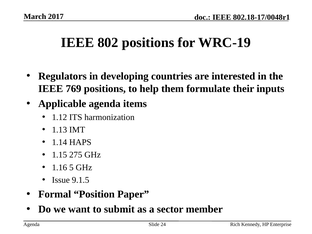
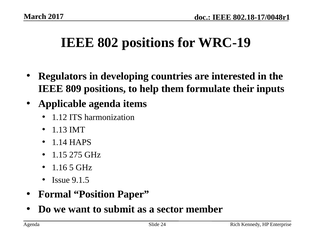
769: 769 -> 809
